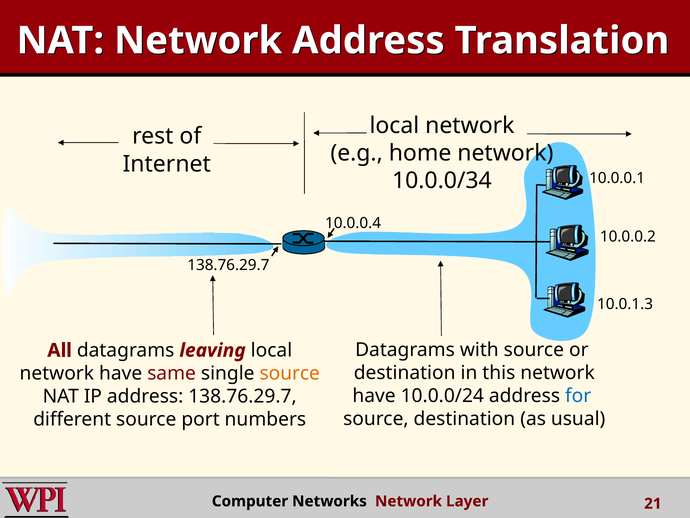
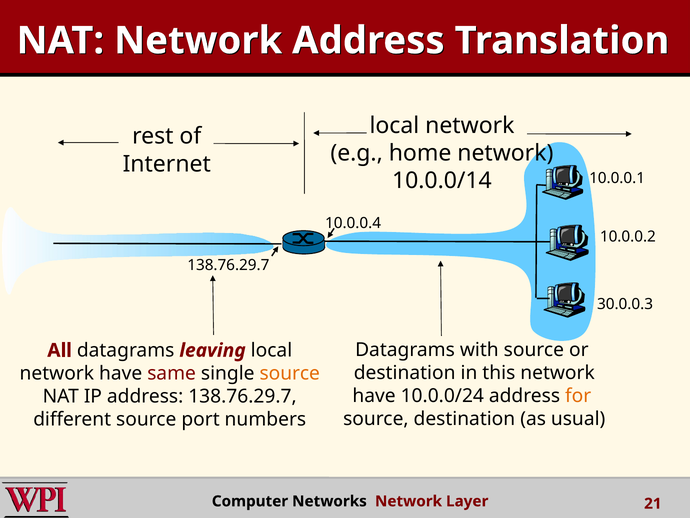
10.0.0/34: 10.0.0/34 -> 10.0.0/14
10.0.1.3: 10.0.1.3 -> 30.0.0.3
for colour: blue -> orange
